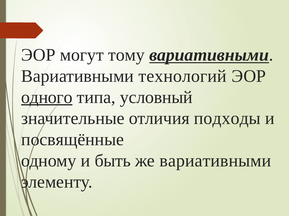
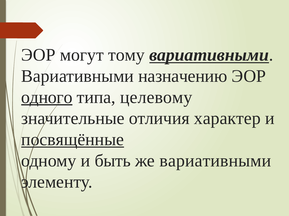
технологий: технологий -> назначению
условный: условный -> целевому
подходы: подходы -> характер
посвящённые underline: none -> present
